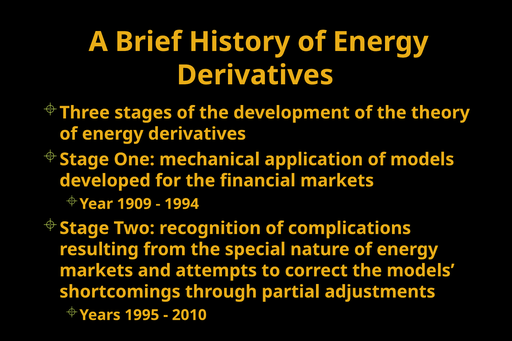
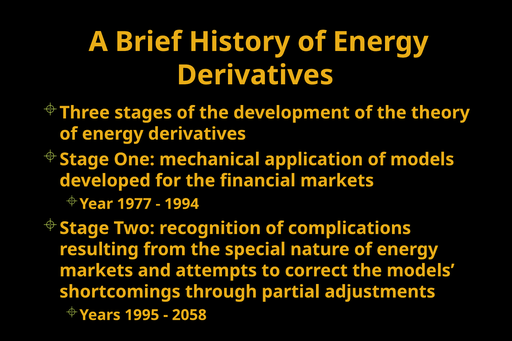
1909: 1909 -> 1977
2010: 2010 -> 2058
